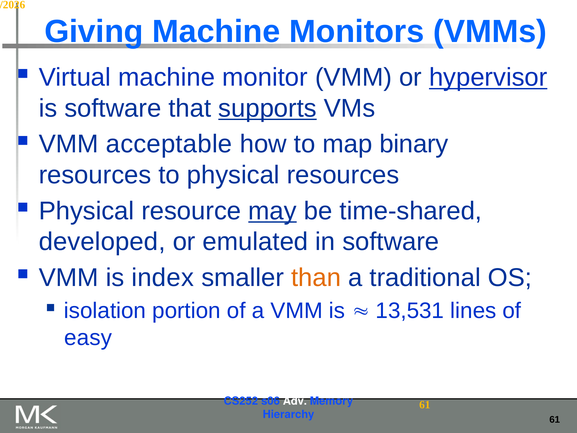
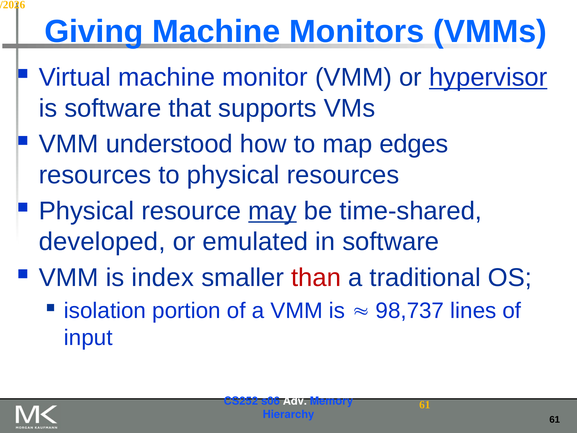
supports underline: present -> none
acceptable: acceptable -> understood
binary: binary -> edges
than colour: orange -> red
13,531: 13,531 -> 98,737
easy: easy -> input
